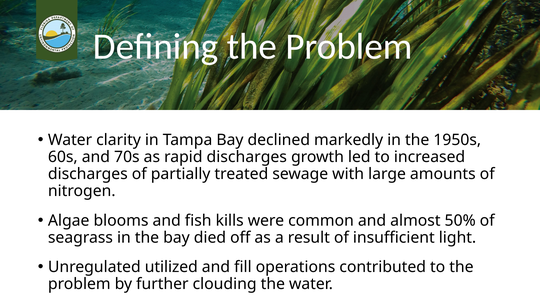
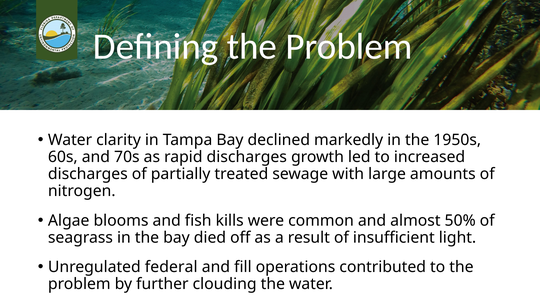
utilized: utilized -> federal
